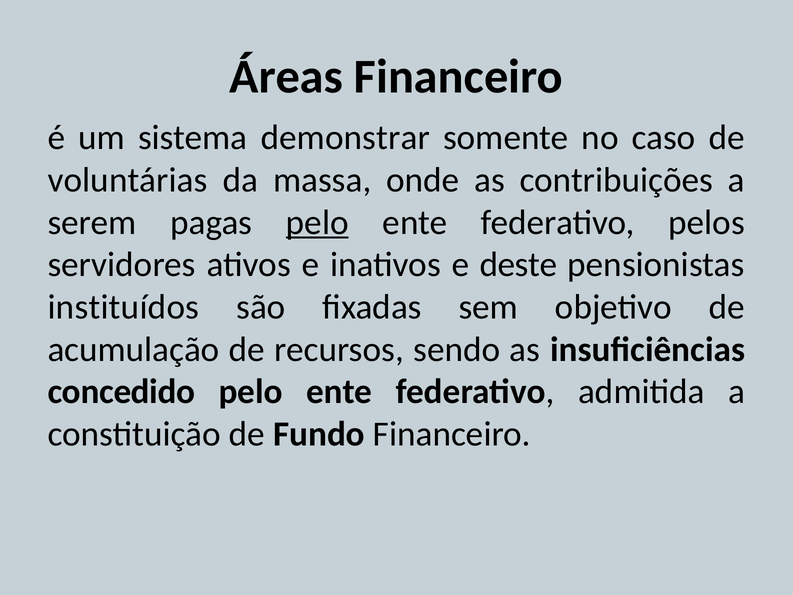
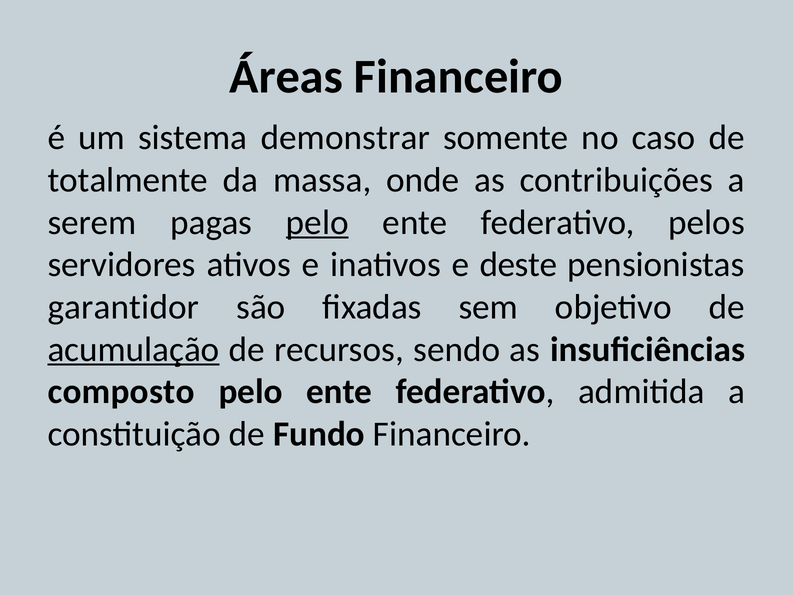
voluntárias: voluntárias -> totalmente
instituídos: instituídos -> garantidor
acumulação underline: none -> present
concedido: concedido -> composto
